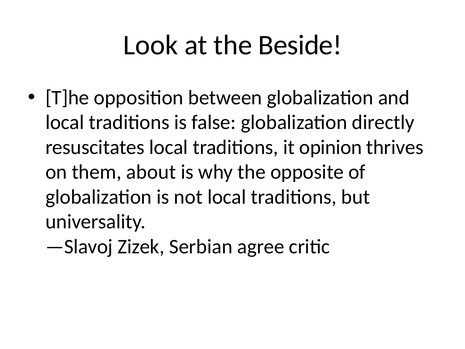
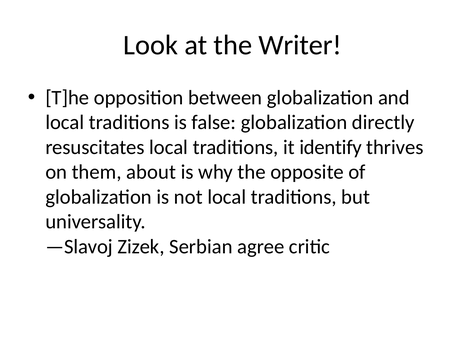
Beside: Beside -> Writer
opinion: opinion -> identify
